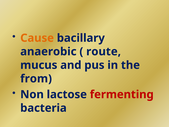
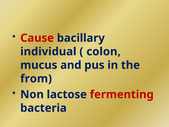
Cause colour: orange -> red
anaerobic: anaerobic -> individual
route: route -> colon
